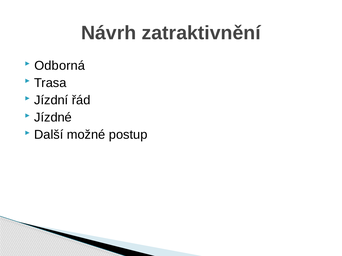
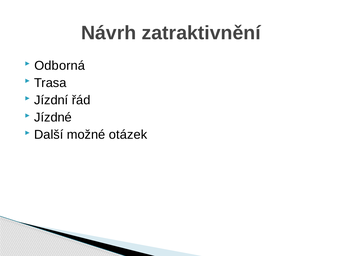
postup: postup -> otázek
